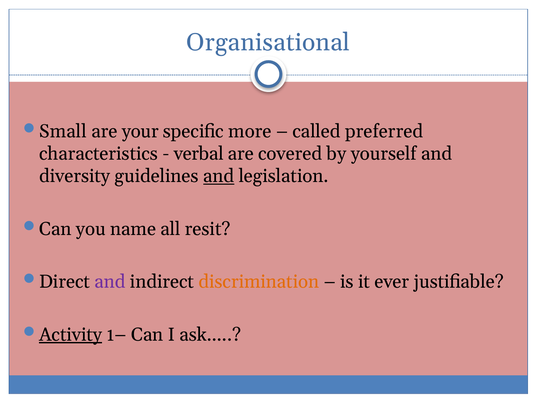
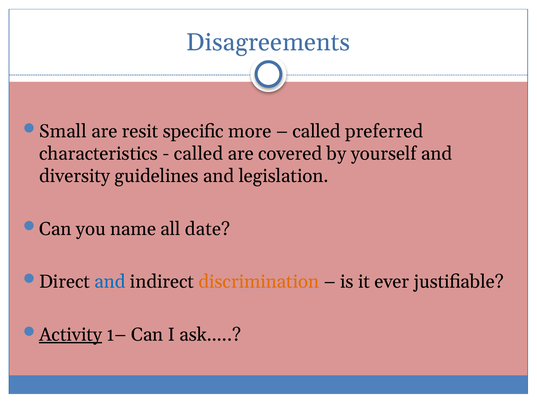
Organisational: Organisational -> Disagreements
your: your -> resit
verbal at (199, 154): verbal -> called
and at (219, 176) underline: present -> none
resit: resit -> date
and at (110, 282) colour: purple -> blue
